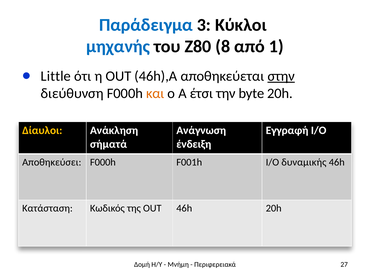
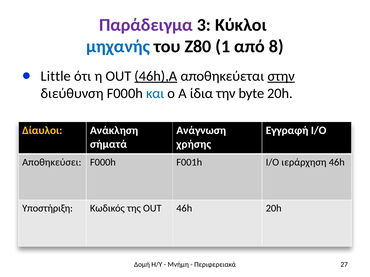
Παράδειγμα colour: blue -> purple
8: 8 -> 1
1: 1 -> 8
46h),A underline: none -> present
και colour: orange -> blue
έτσι: έτσι -> ίδια
ένδειξη: ένδειξη -> χρήσης
δυναμικής: δυναμικής -> ιεράρχηση
Κατάσταση: Κατάσταση -> Υποστήριξη
